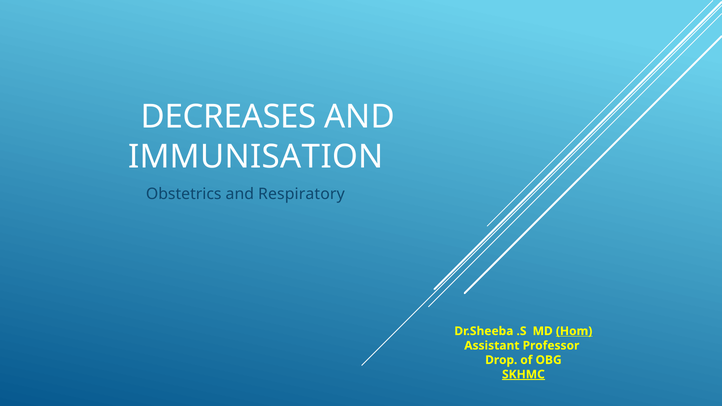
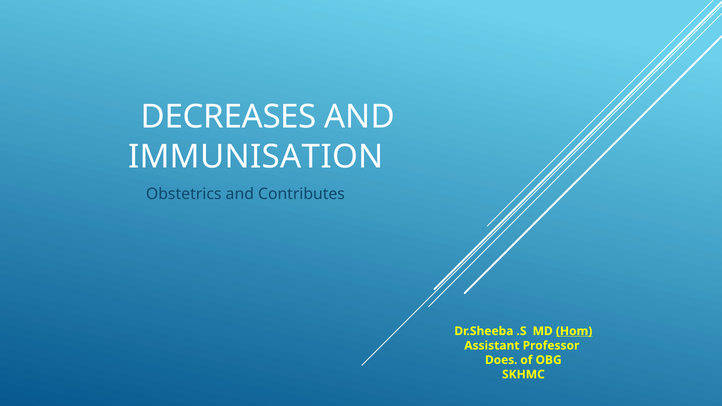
Respiratory: Respiratory -> Contributes
Drop: Drop -> Does
SKHMC underline: present -> none
